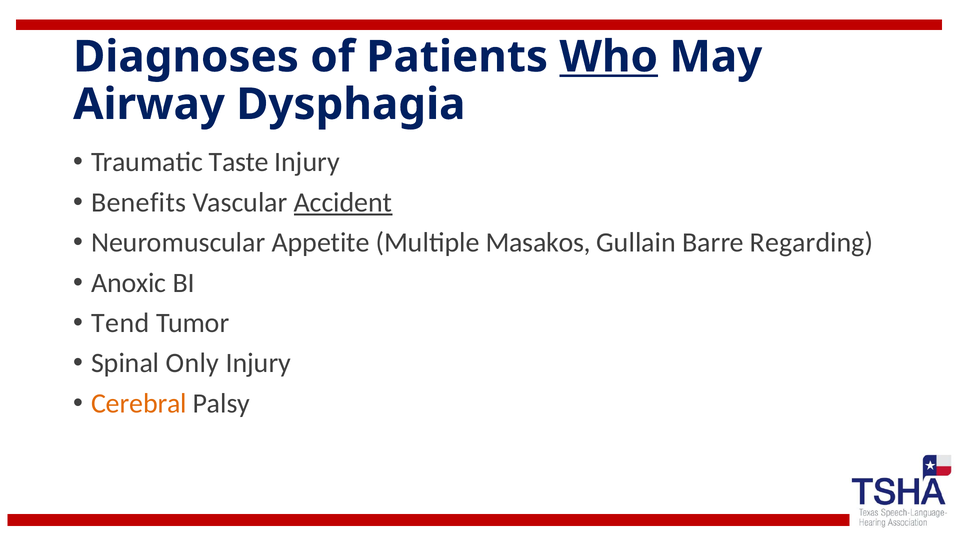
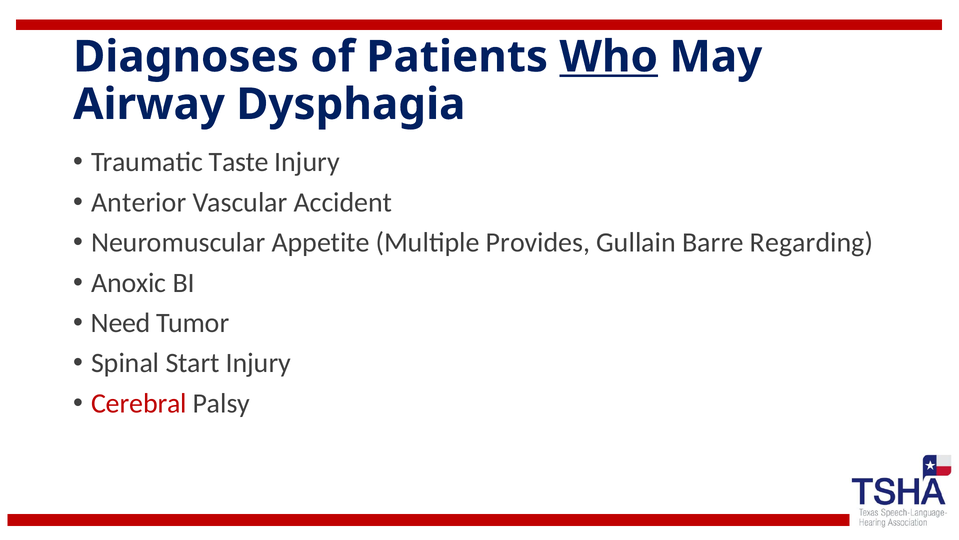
Benefits: Benefits -> Anterior
Accident underline: present -> none
Masakos: Masakos -> Provides
Tend: Tend -> Need
Only: Only -> Start
Cerebral colour: orange -> red
